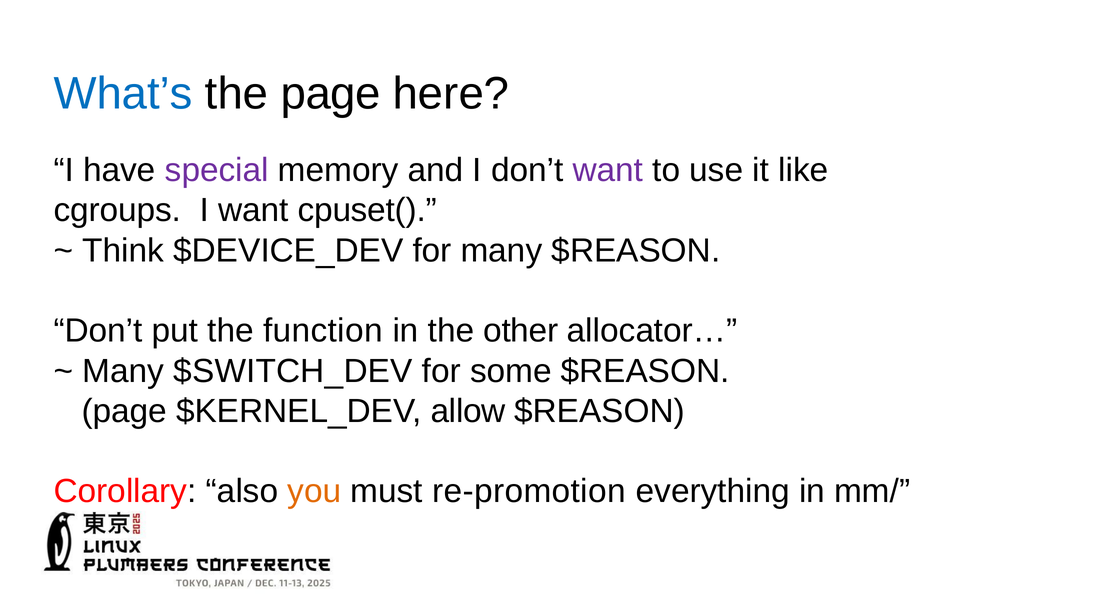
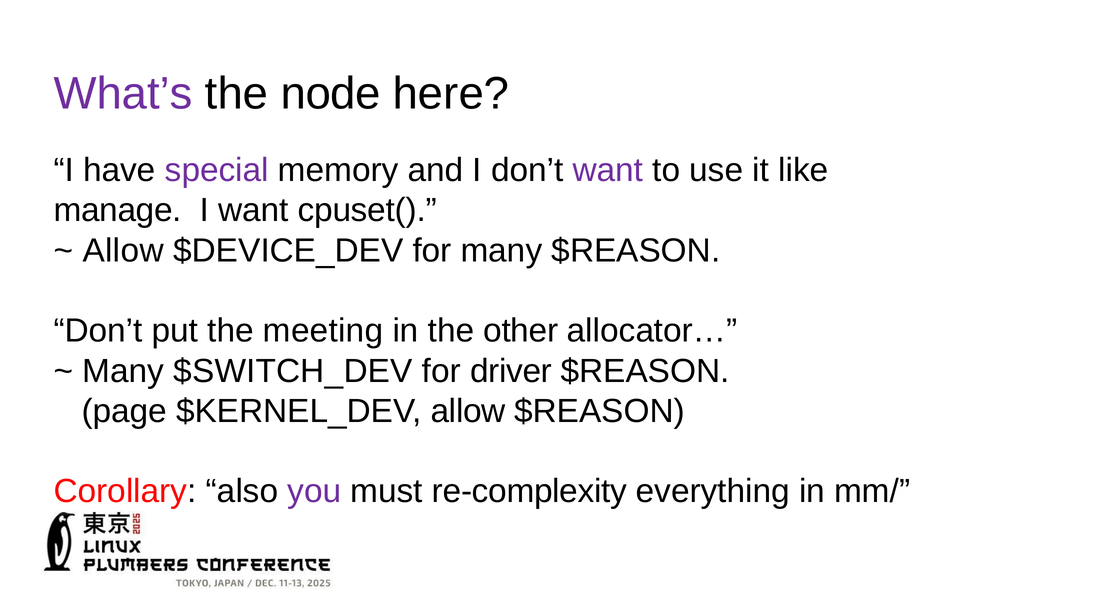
What’s colour: blue -> purple
the page: page -> node
cgroups: cgroups -> manage
Think at (123, 251): Think -> Allow
function: function -> meeting
some: some -> driver
you colour: orange -> purple
re-promotion: re-promotion -> re-complexity
